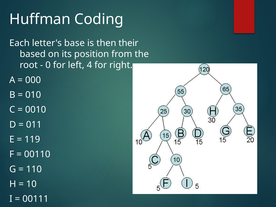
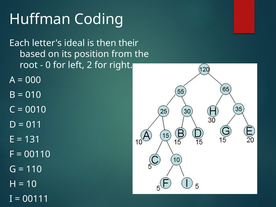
base: base -> ideal
4: 4 -> 2
119: 119 -> 131
